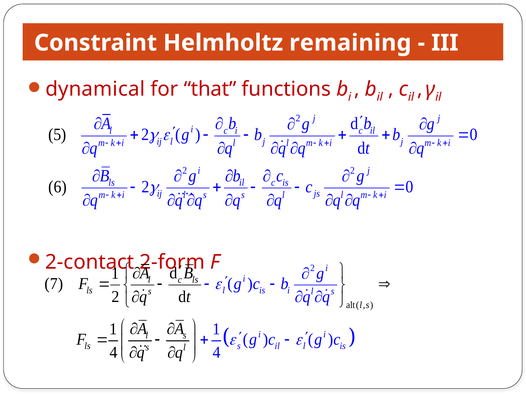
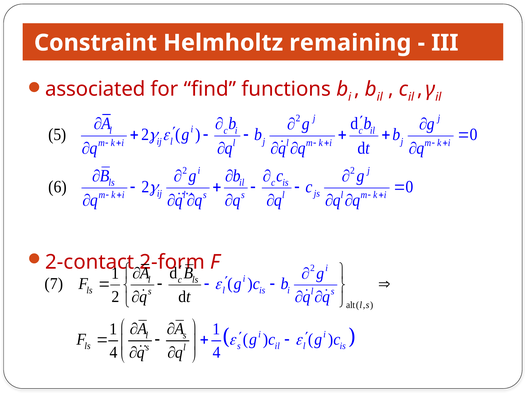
dynamical: dynamical -> associated
that: that -> find
